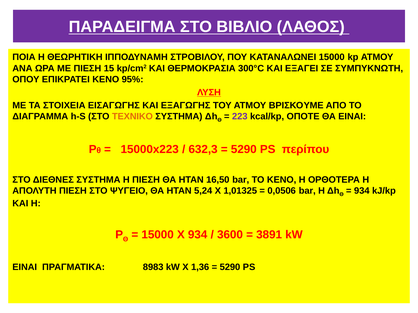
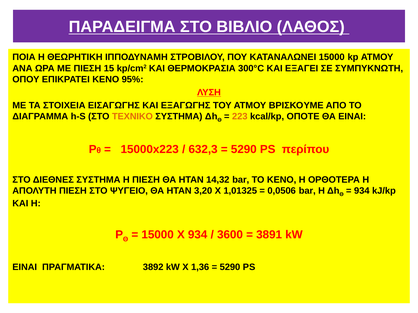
223 colour: purple -> orange
16,50: 16,50 -> 14,32
5,24: 5,24 -> 3,20
8983: 8983 -> 3892
